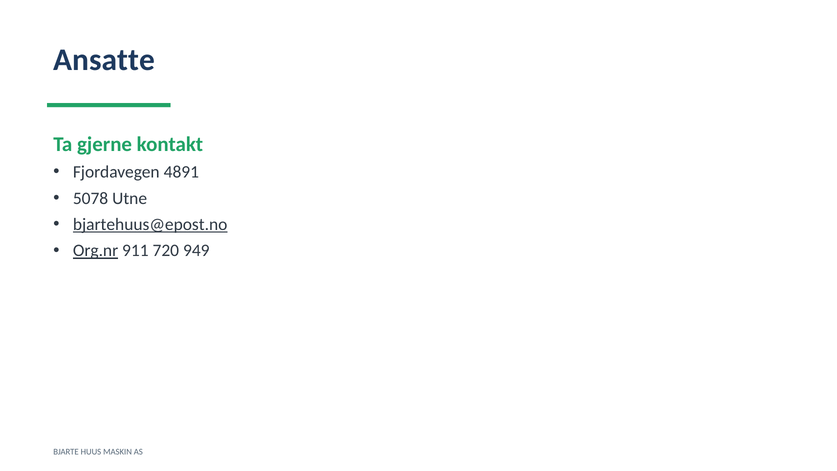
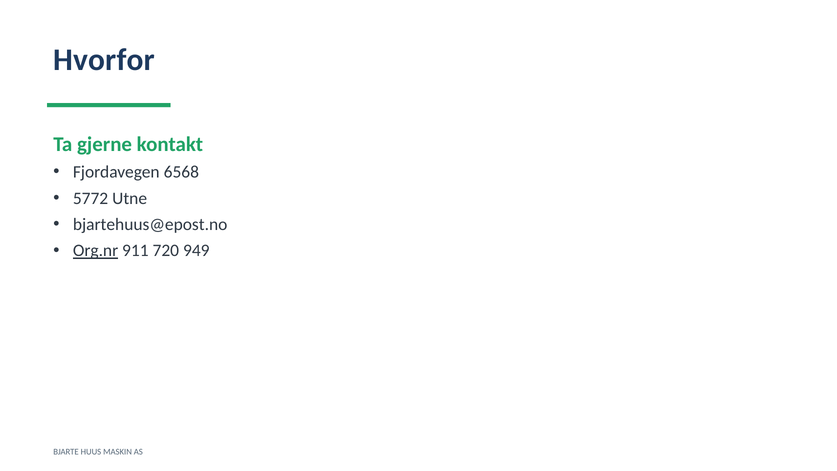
Ansatte: Ansatte -> Hvorfor
4891: 4891 -> 6568
5078: 5078 -> 5772
bjartehuus@epost.no underline: present -> none
